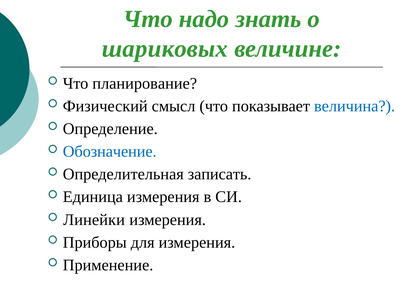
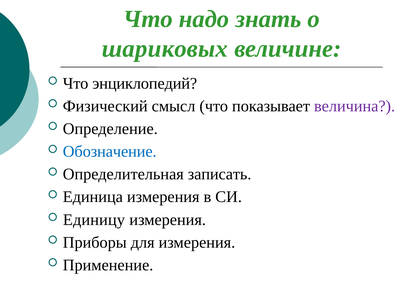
планирование: планирование -> энциклопедий
величина colour: blue -> purple
Линейки: Линейки -> Единицу
